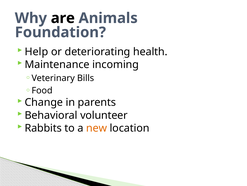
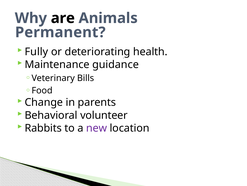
Foundation: Foundation -> Permanent
Help: Help -> Fully
incoming: incoming -> guidance
new colour: orange -> purple
